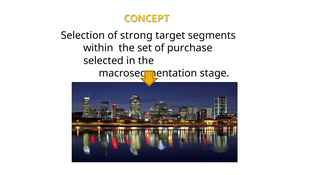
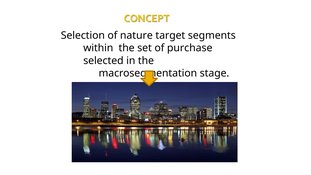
strong: strong -> nature
